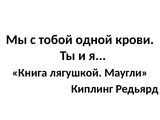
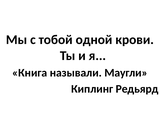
лягушкой: лягушкой -> называли
